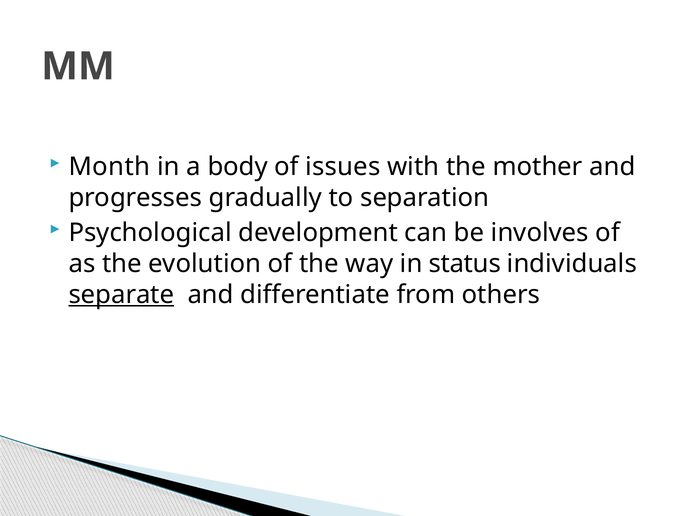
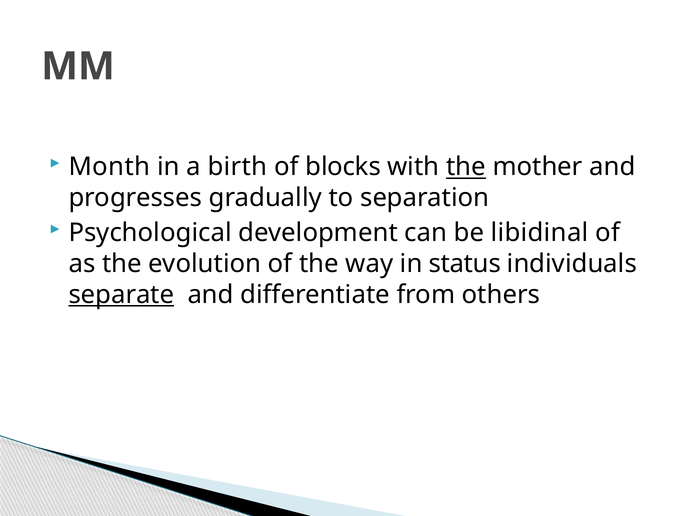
body: body -> birth
issues: issues -> blocks
the at (466, 167) underline: none -> present
involves: involves -> libidinal
